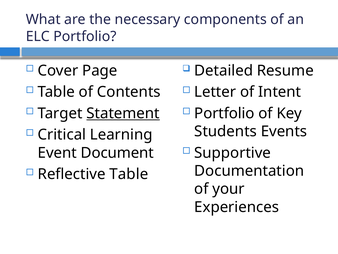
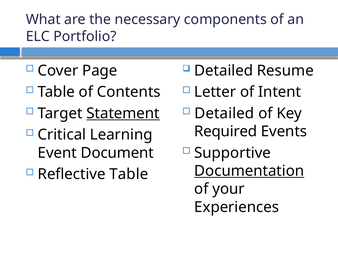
Portfolio at (224, 113): Portfolio -> Detailed
Students: Students -> Required
Documentation underline: none -> present
